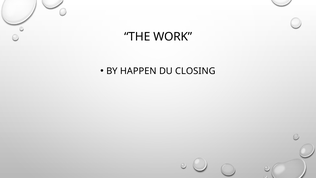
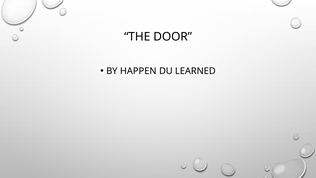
WORK: WORK -> DOOR
CLOSING: CLOSING -> LEARNED
